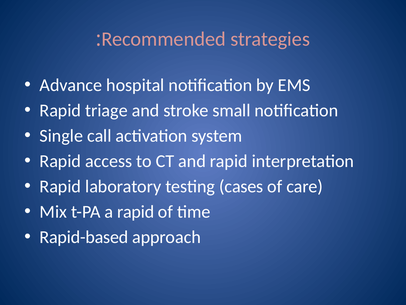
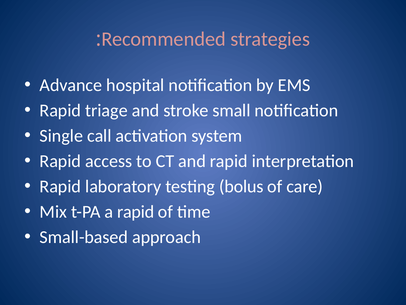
cases: cases -> bolus
Rapid-based: Rapid-based -> Small-based
